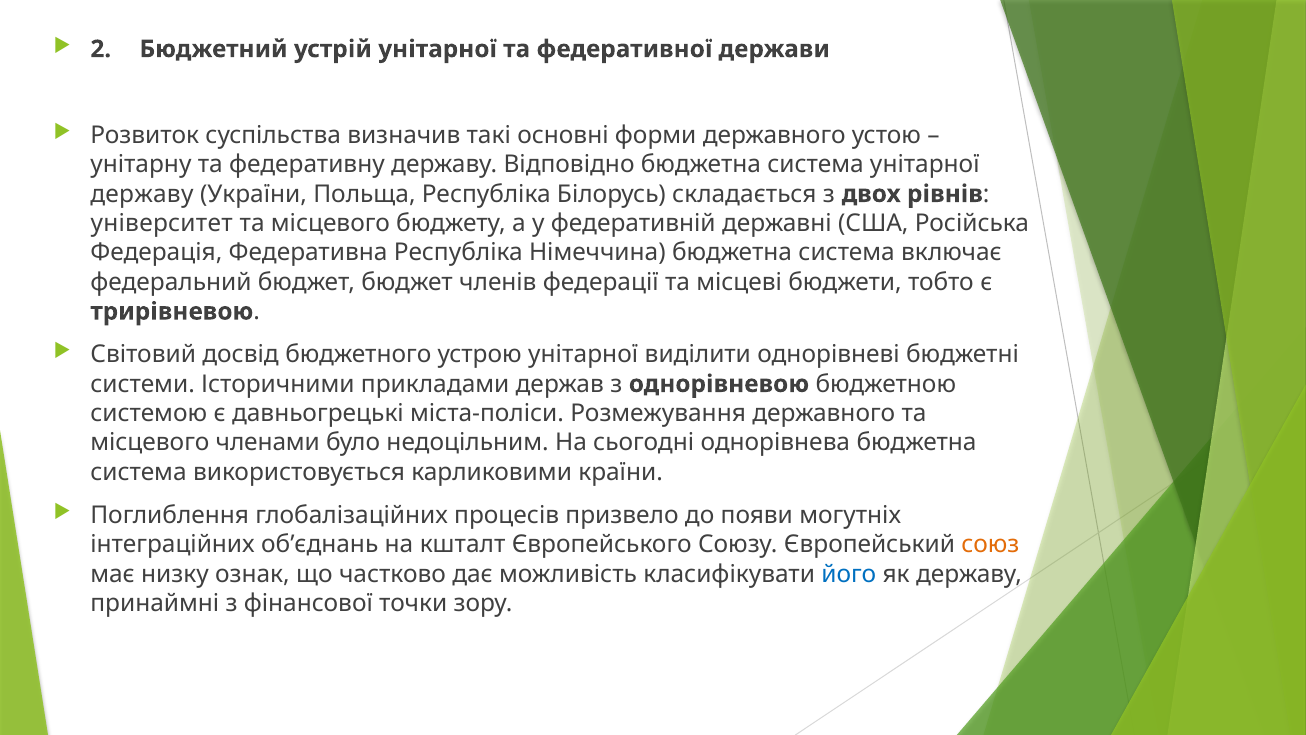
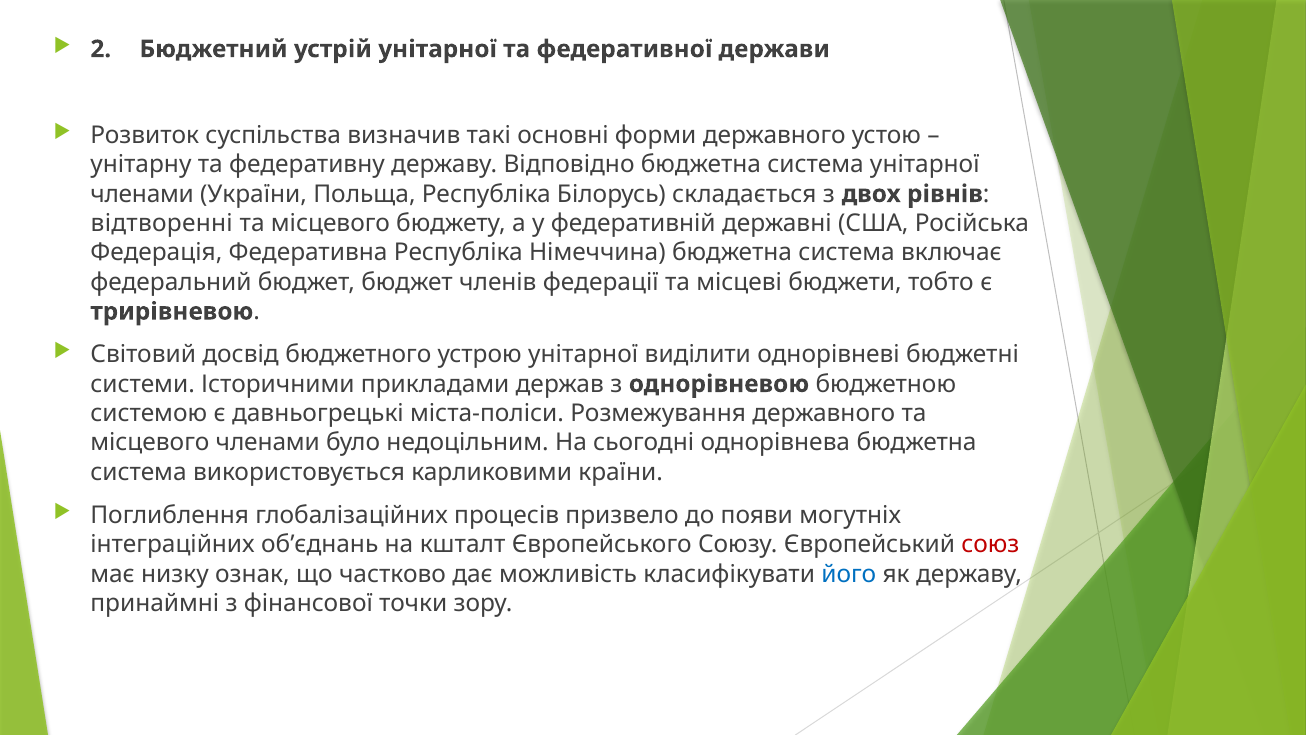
державу at (142, 194): державу -> членами
університет: університет -> відтворенні
союз colour: orange -> red
